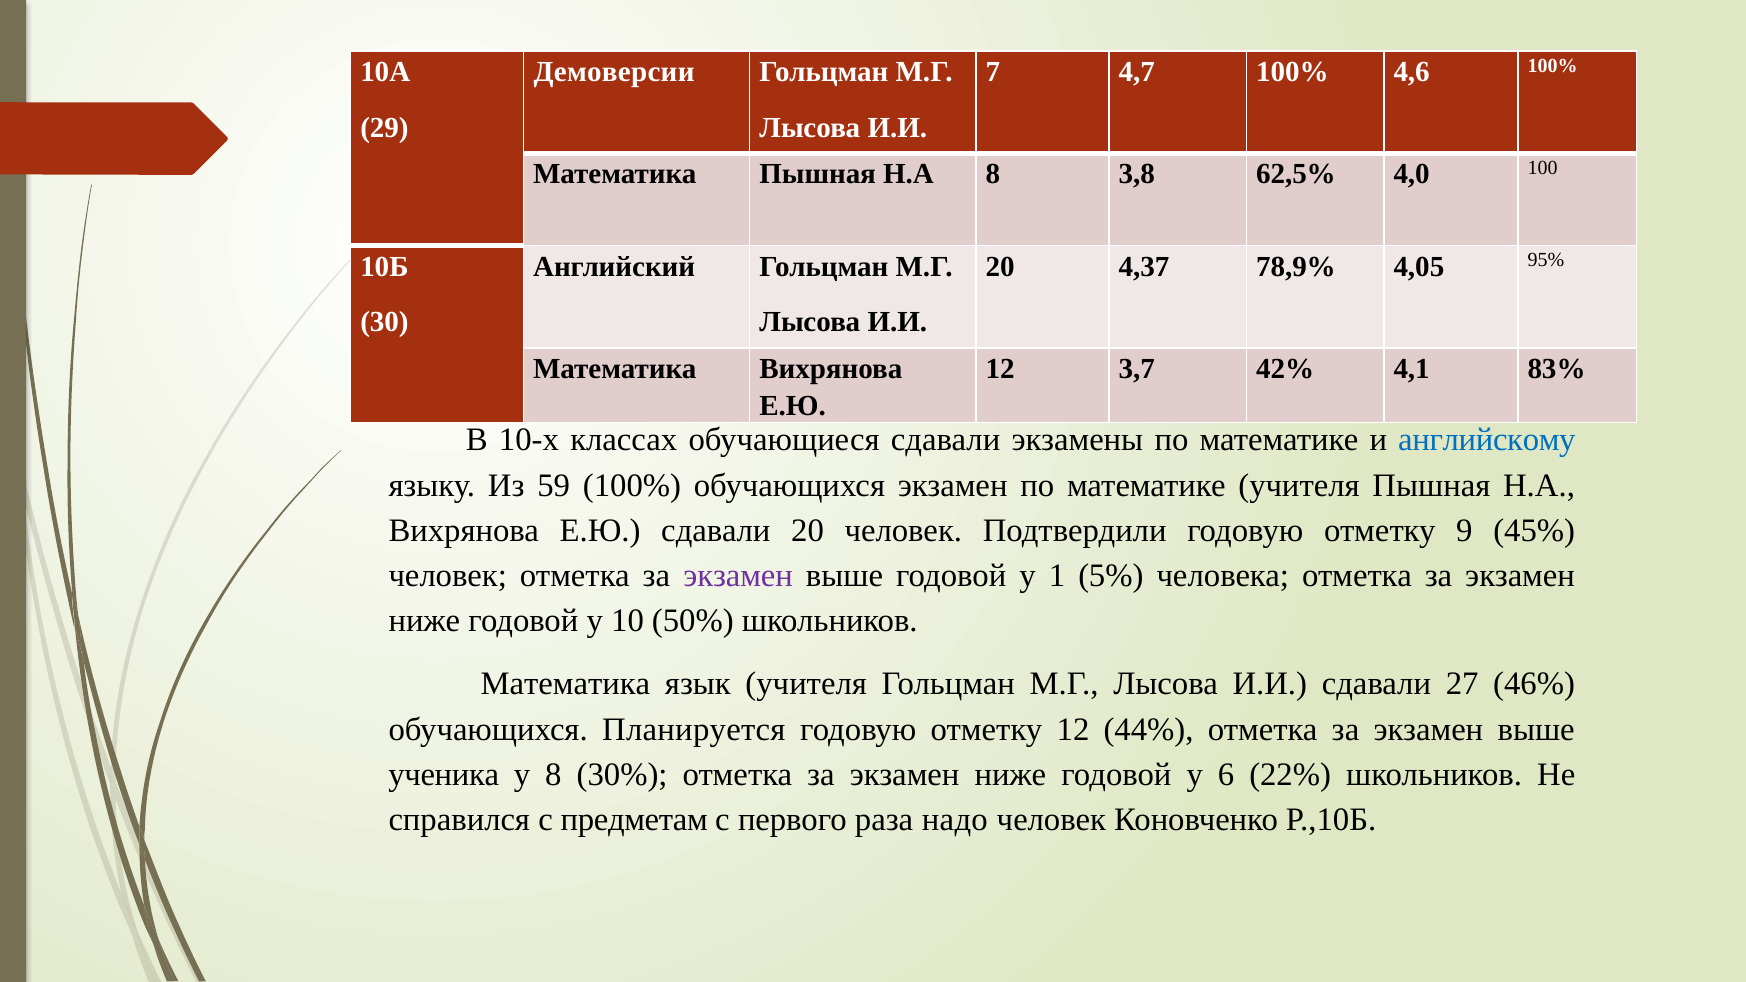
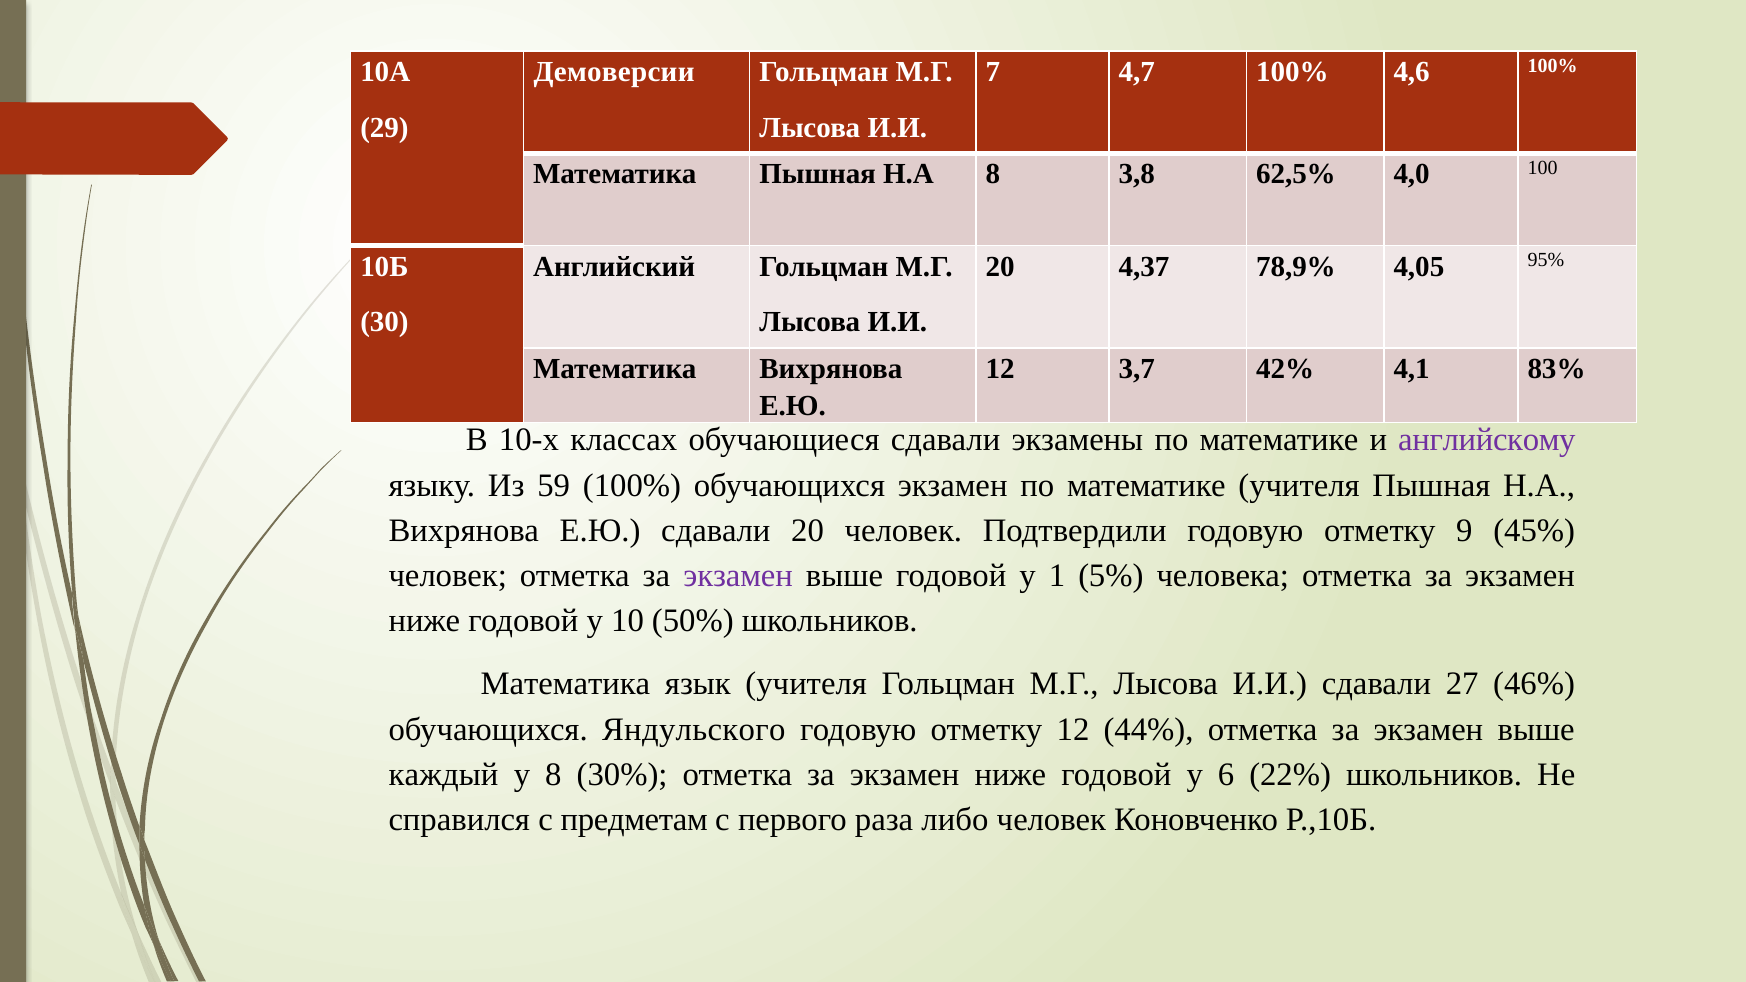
английскому colour: blue -> purple
Планируется: Планируется -> Яндульского
ученика: ученика -> каждый
надо: надо -> либо
